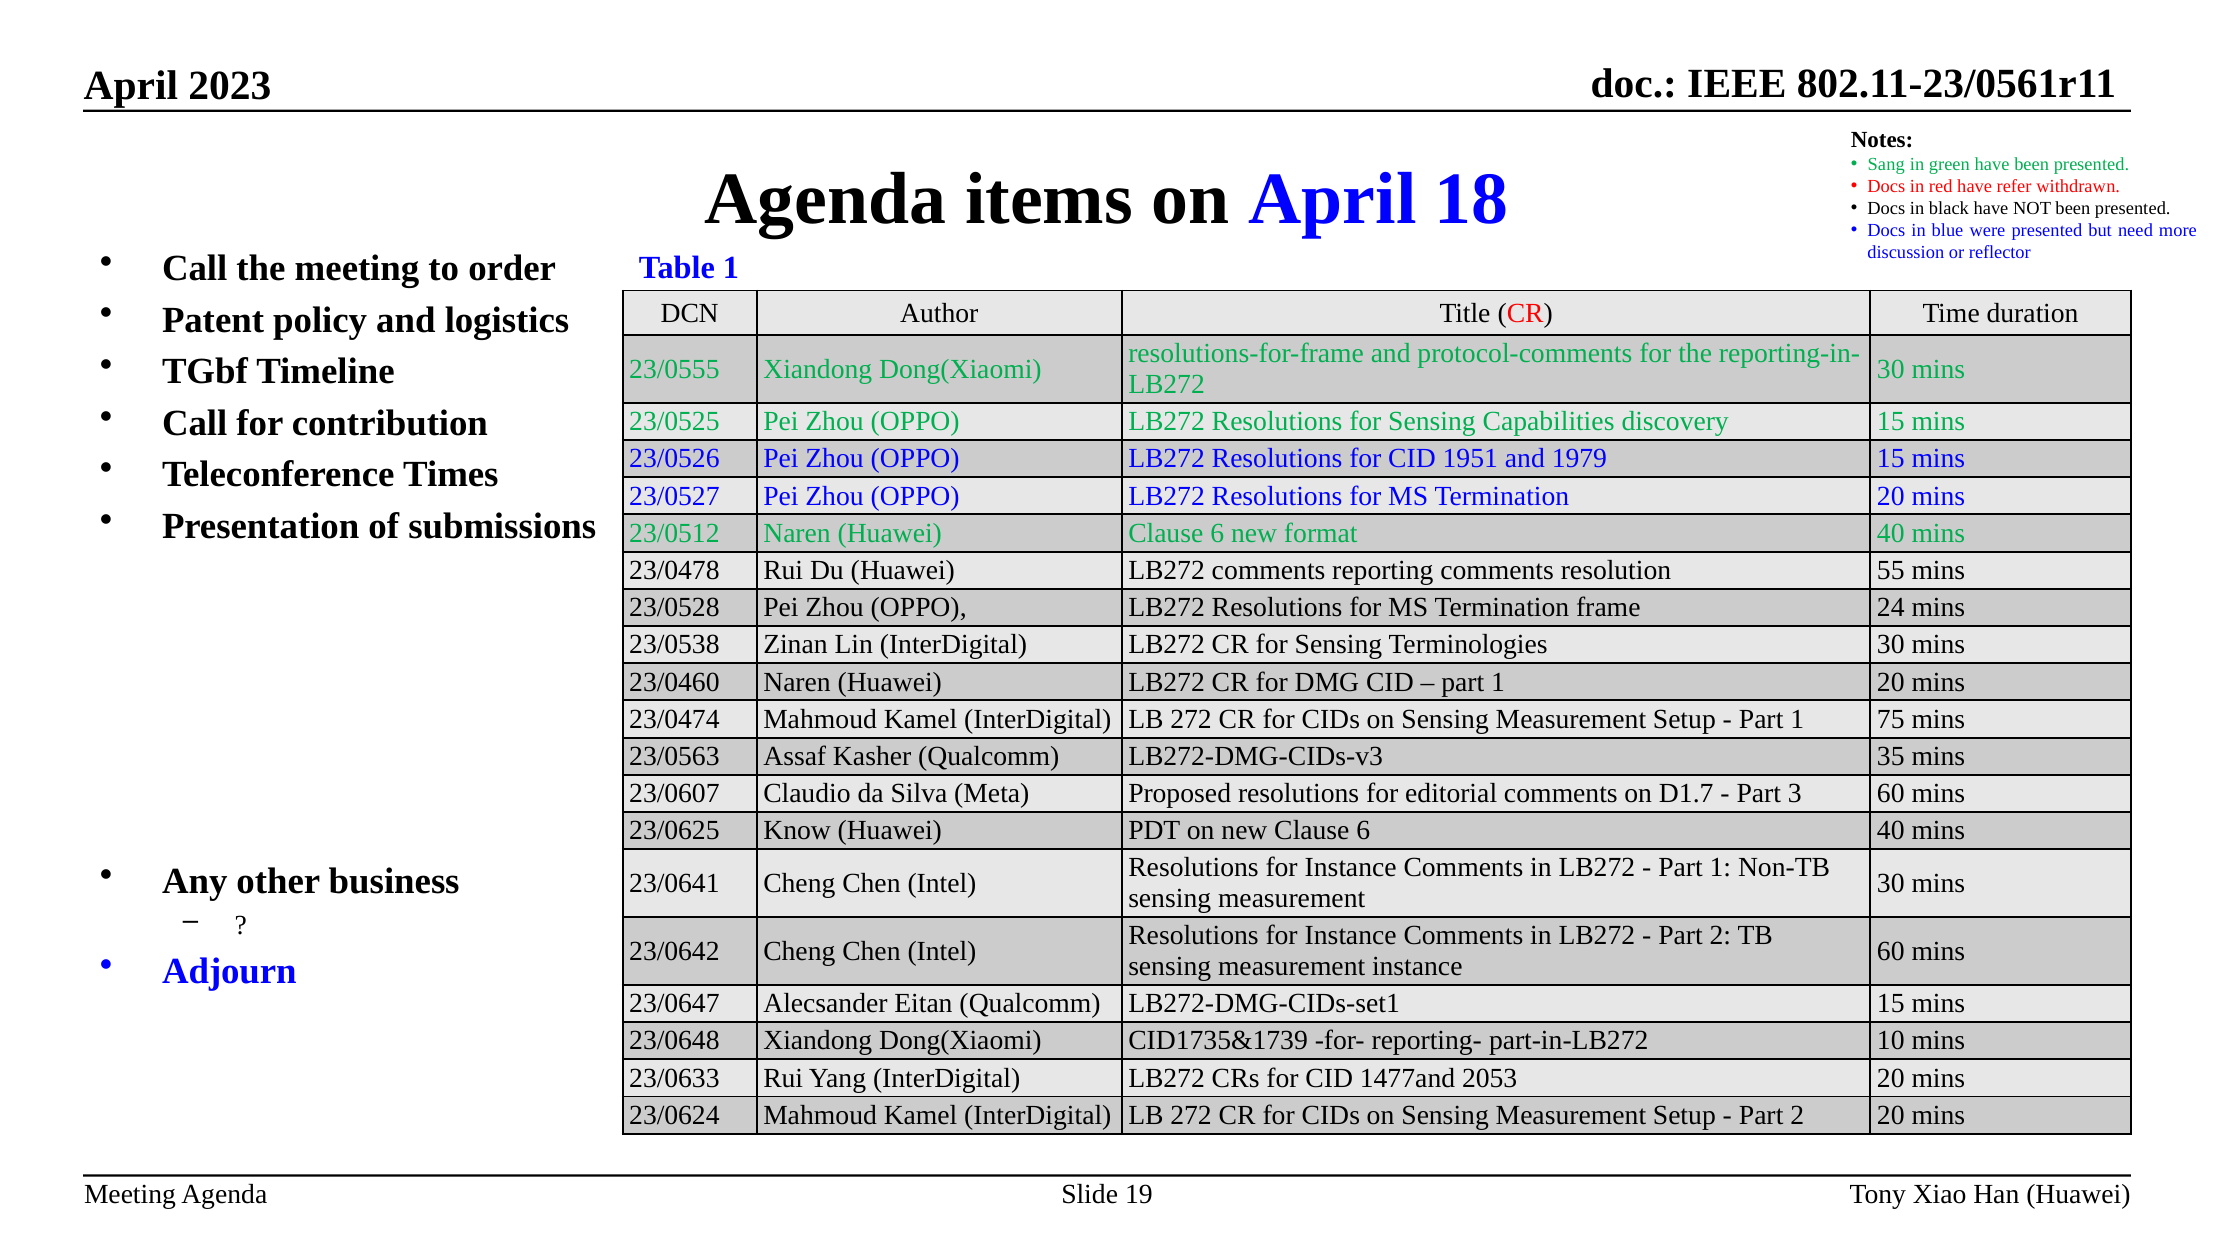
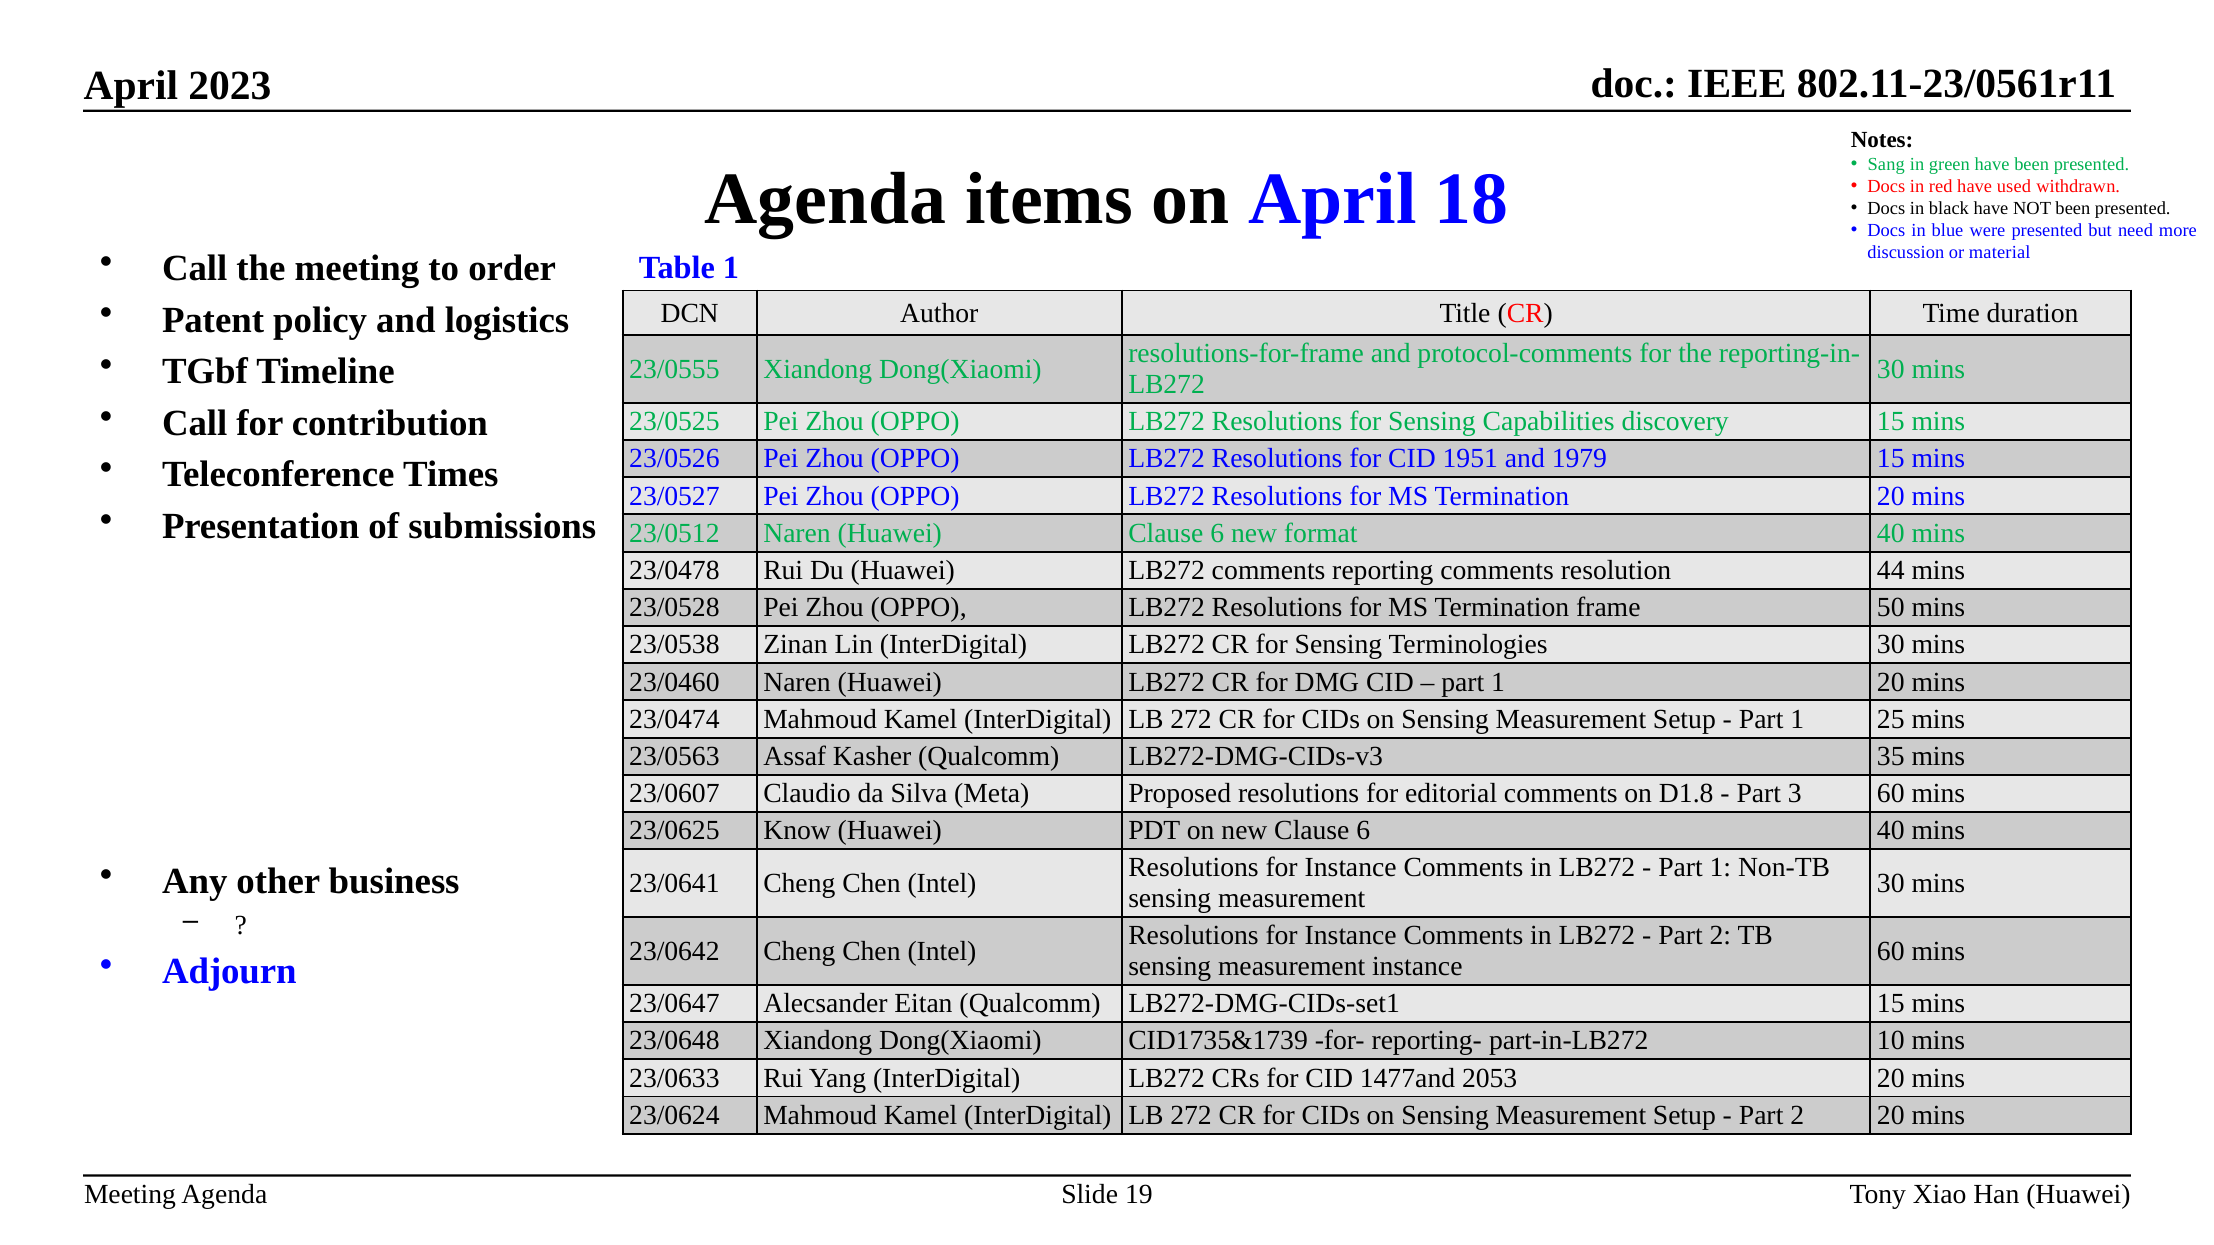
refer: refer -> used
reflector: reflector -> material
55: 55 -> 44
24: 24 -> 50
75: 75 -> 25
D1.7: D1.7 -> D1.8
